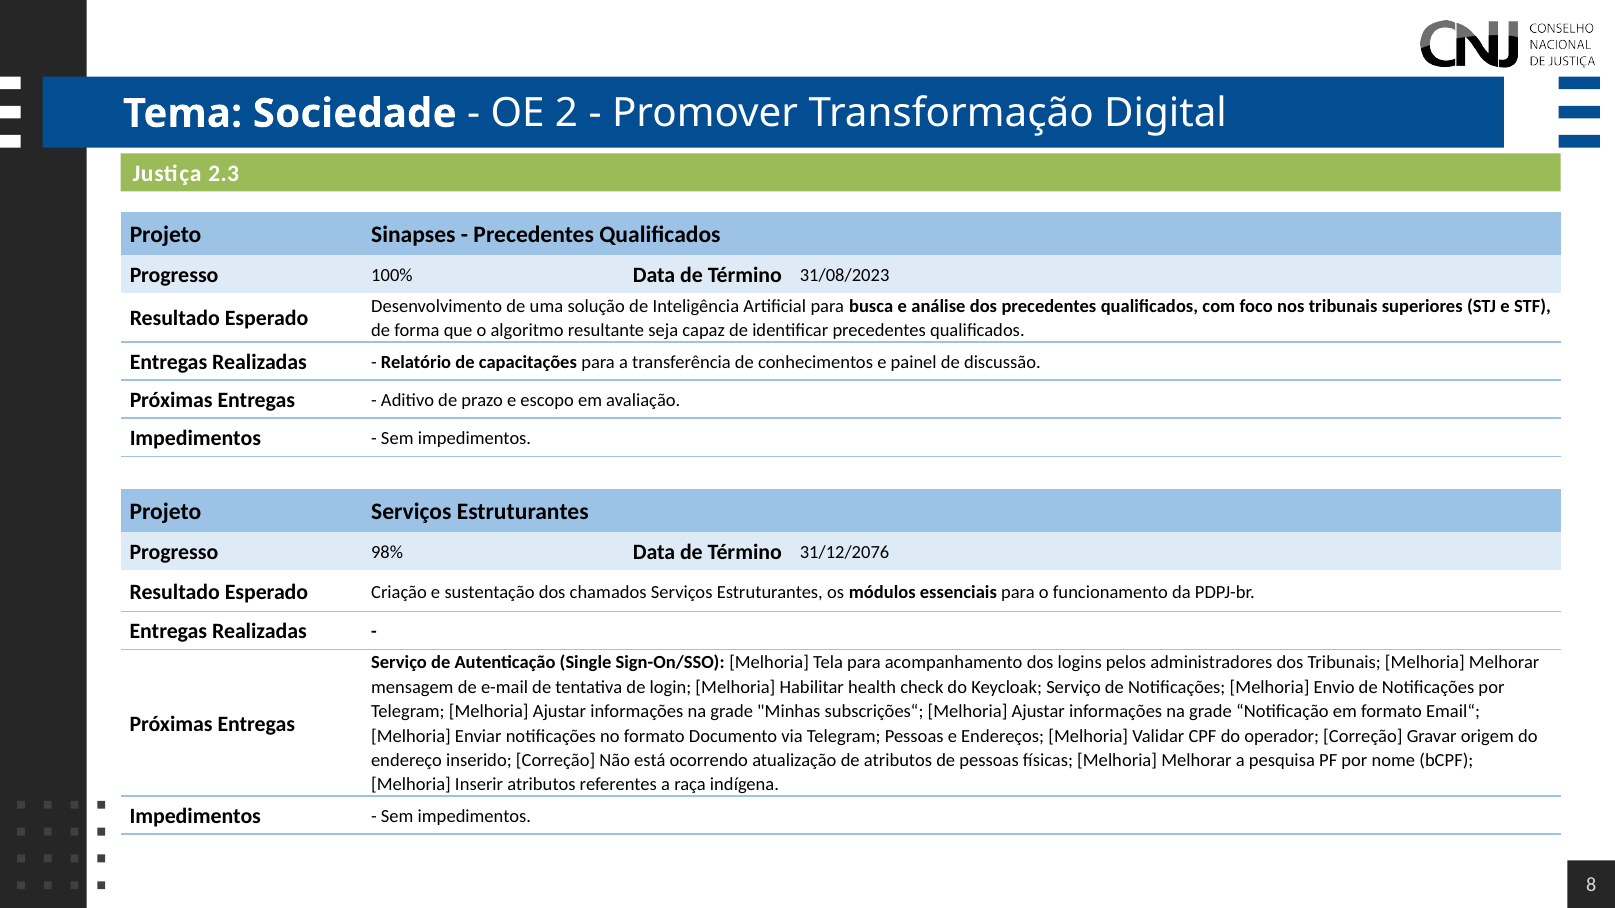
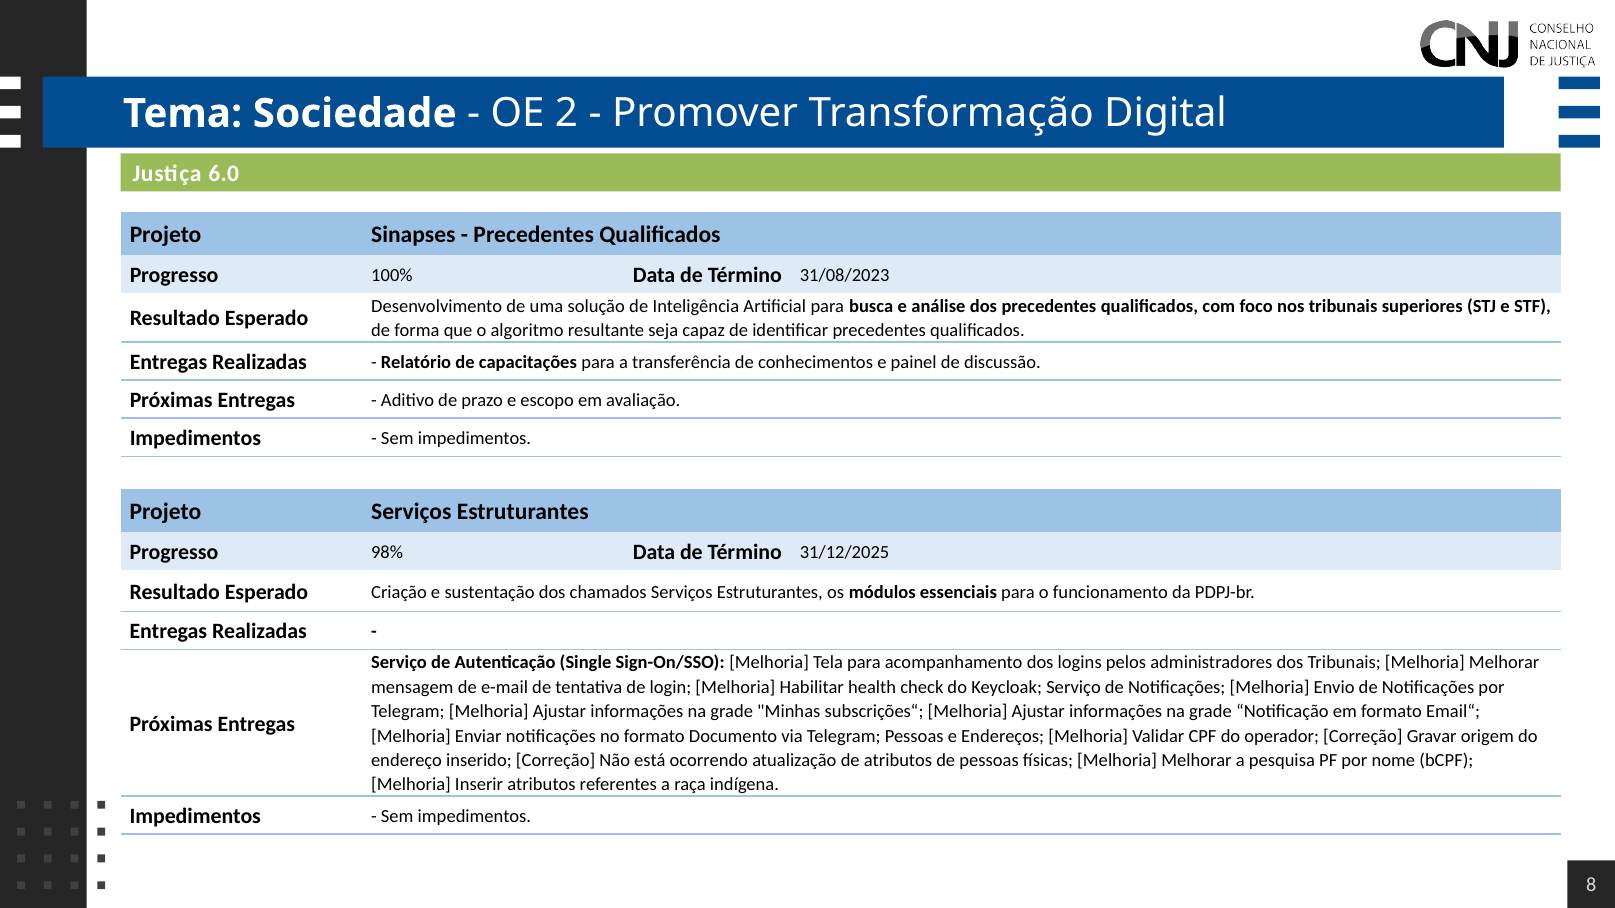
2.3: 2.3 -> 6.0
31/12/2076: 31/12/2076 -> 31/12/2025
